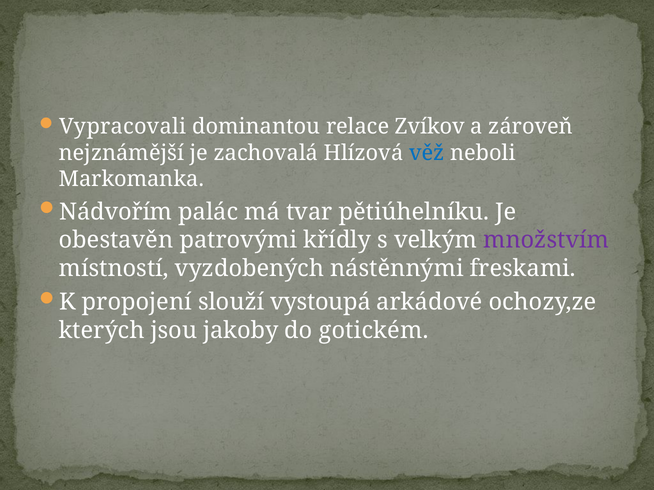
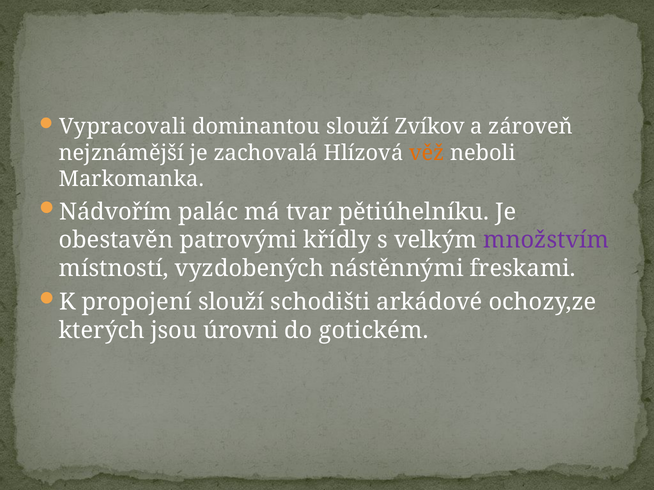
dominantou relace: relace -> slouží
věž colour: blue -> orange
vystoupá: vystoupá -> schodišti
jakoby: jakoby -> úrovni
